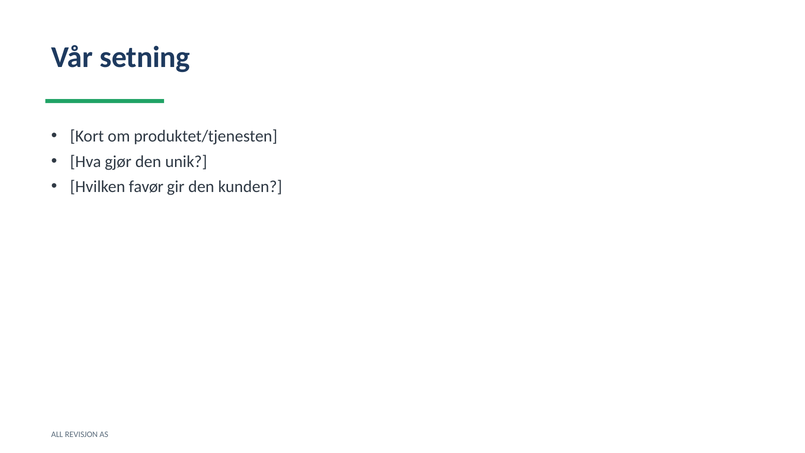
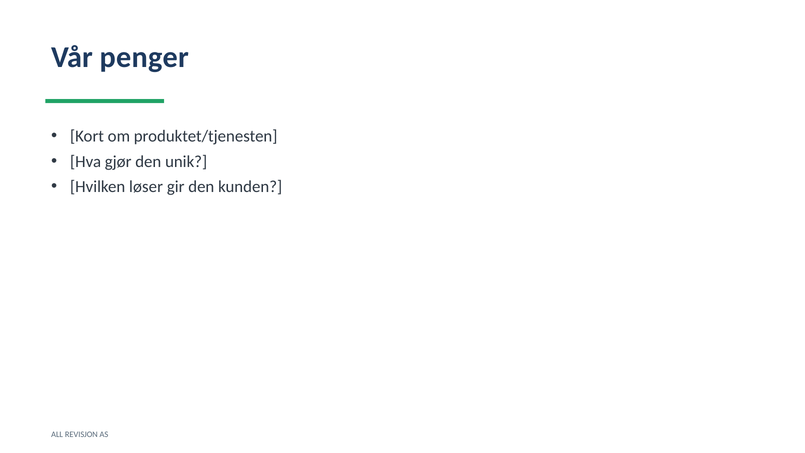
setning: setning -> penger
favør: favør -> løser
